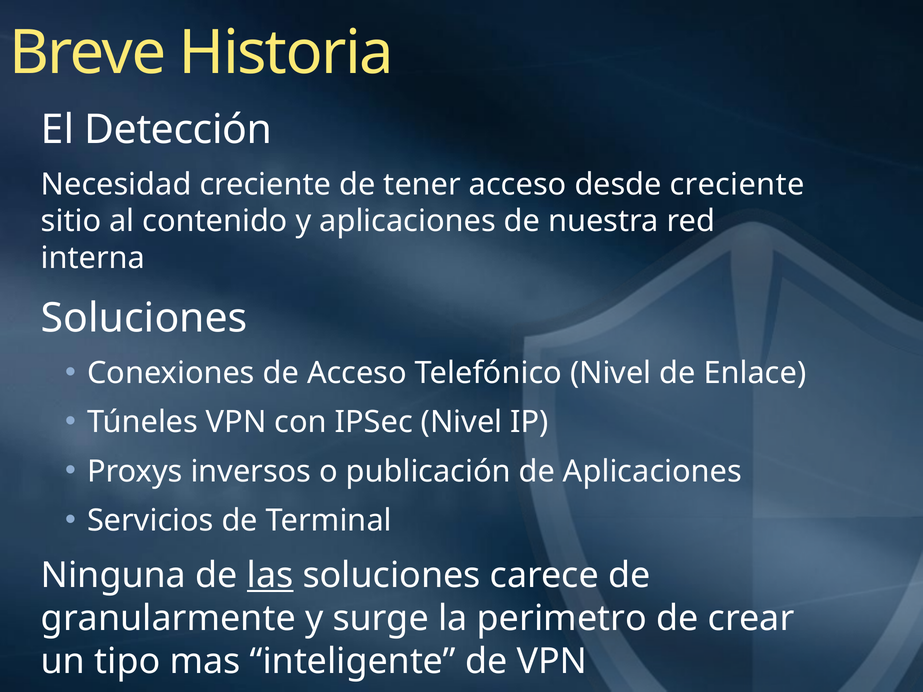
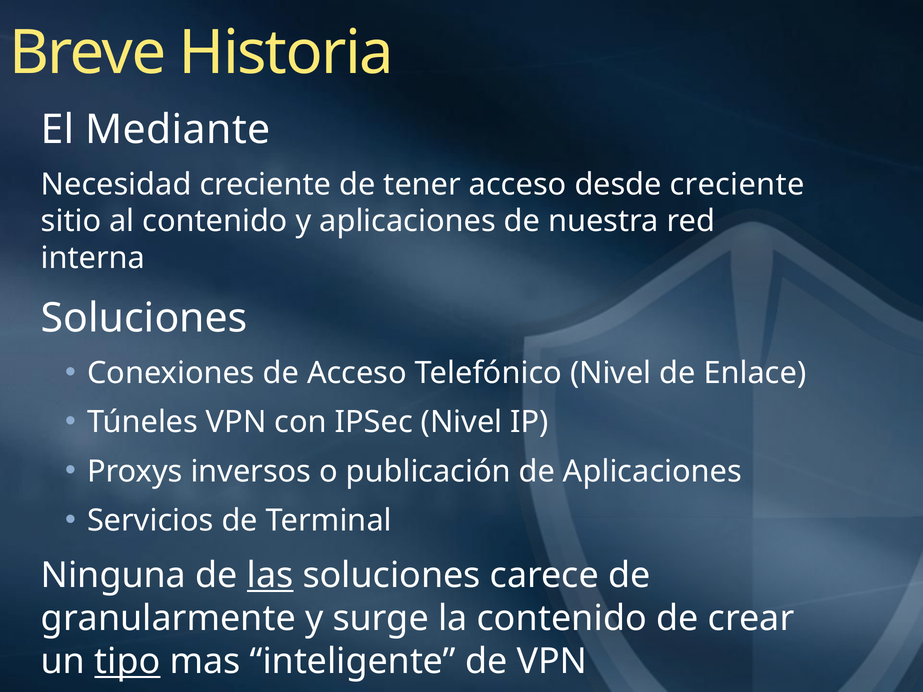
Detección: Detección -> Mediante
la perimetro: perimetro -> contenido
tipo underline: none -> present
